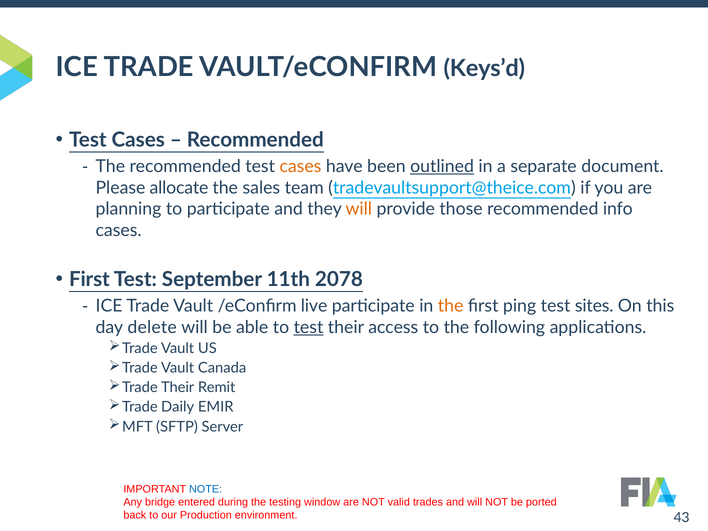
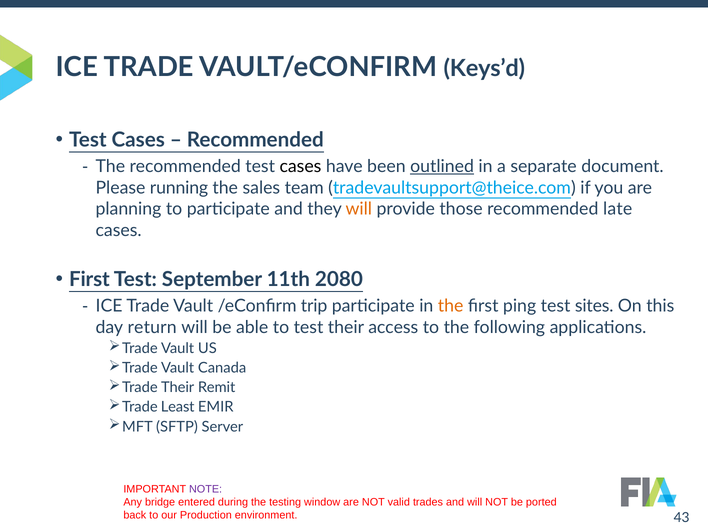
cases at (300, 167) colour: orange -> black
allocate: allocate -> running
info: info -> late
2078: 2078 -> 2080
live: live -> trip
delete: delete -> return
test at (309, 327) underline: present -> none
Daily: Daily -> Least
NOTE colour: blue -> purple
